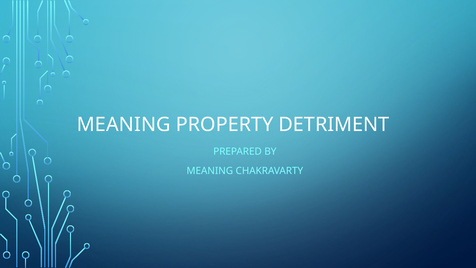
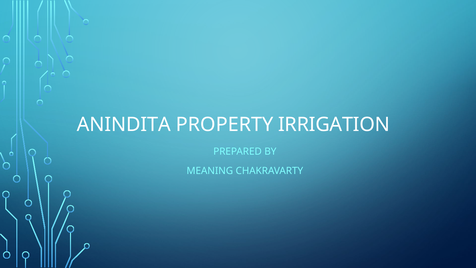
MEANING at (124, 124): MEANING -> ANINDITA
DETRIMENT: DETRIMENT -> IRRIGATION
